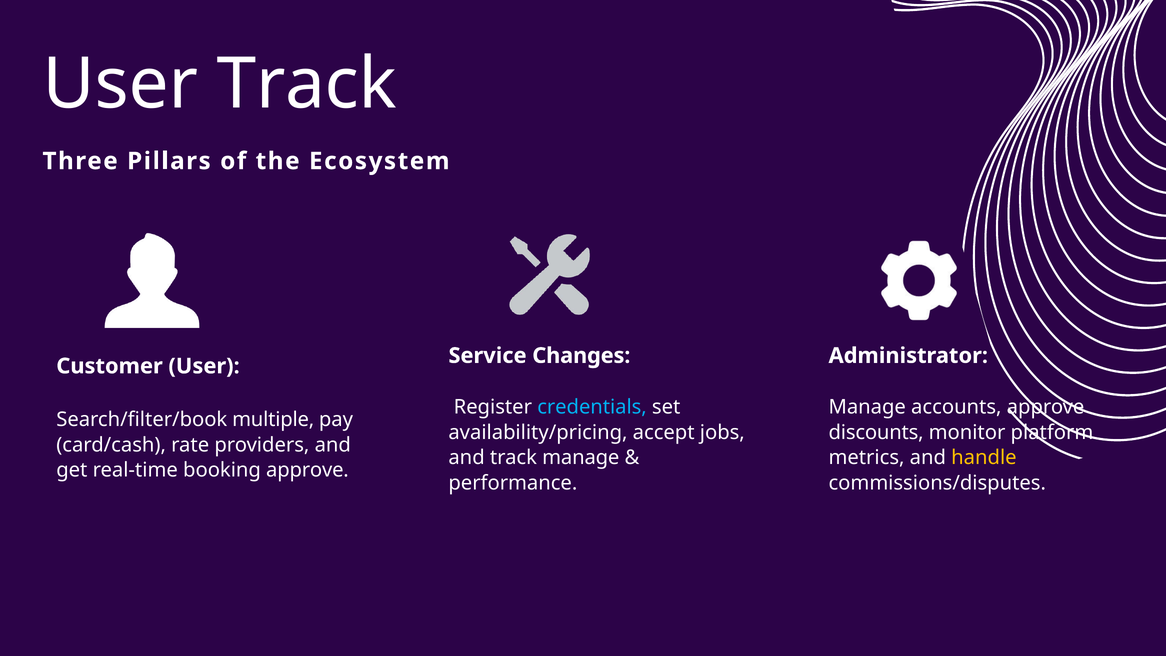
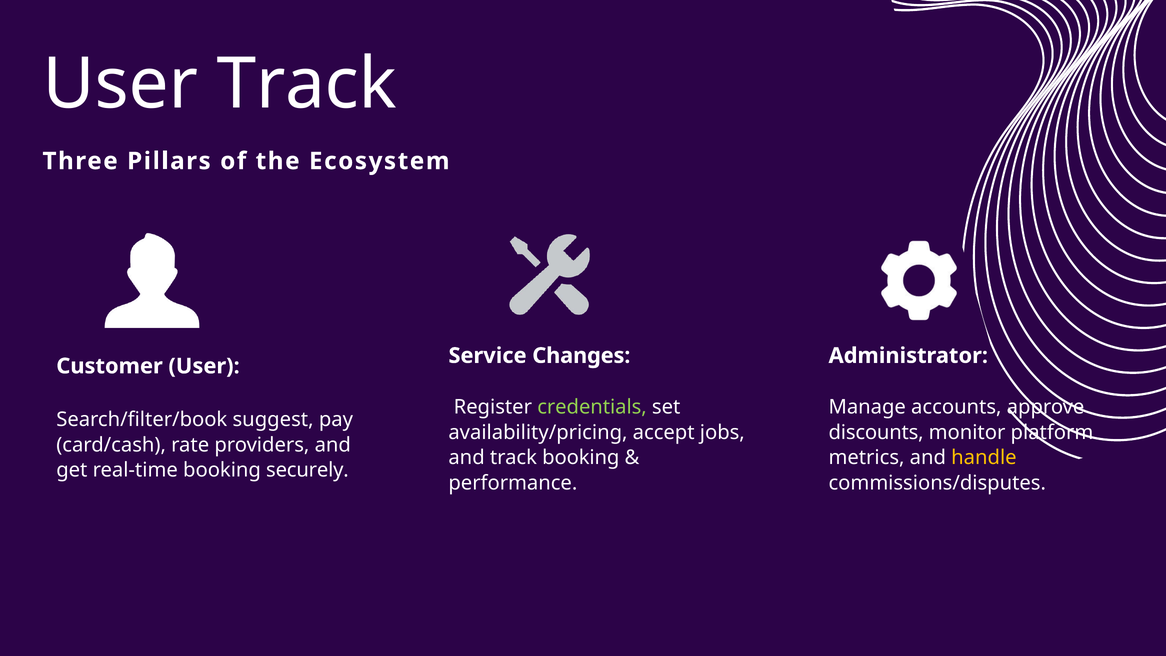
credentials colour: light blue -> light green
multiple: multiple -> suggest
track manage: manage -> booking
booking approve: approve -> securely
